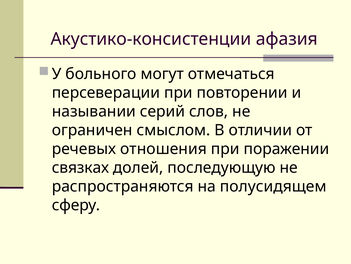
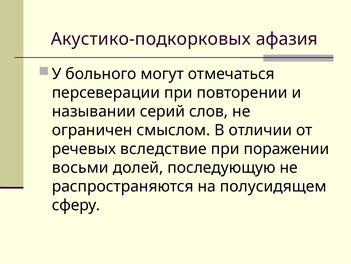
Акустико-консистенции: Акустико-консистенции -> Акустико-подкорковых
отношения: отношения -> вследствие
связках: связках -> восьми
